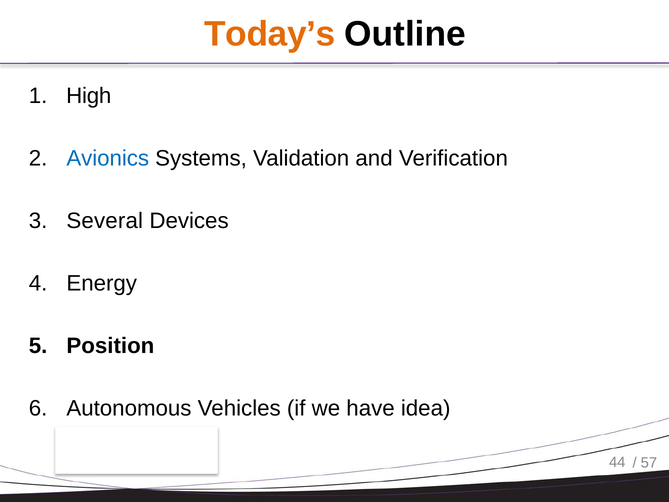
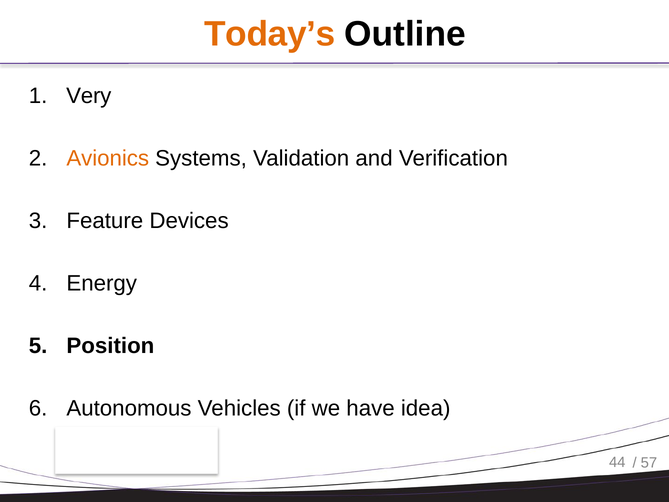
High: High -> Very
Avionics colour: blue -> orange
Several: Several -> Feature
